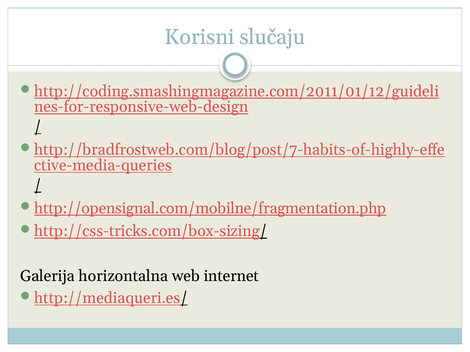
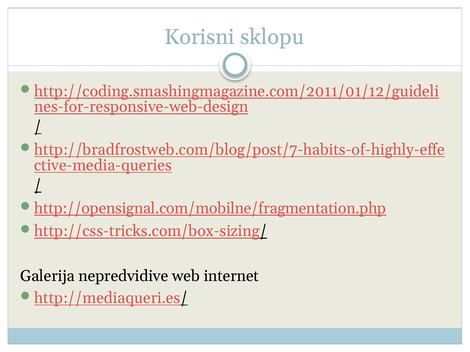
slučaju: slučaju -> sklopu
horizontalna: horizontalna -> nepredvidive
